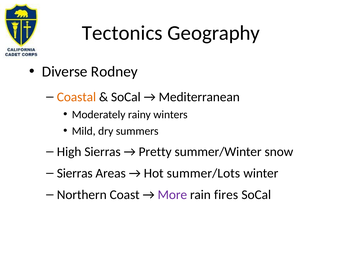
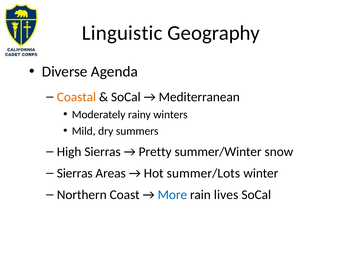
Tectonics: Tectonics -> Linguistic
Rodney: Rodney -> Agenda
More colour: purple -> blue
fires: fires -> lives
